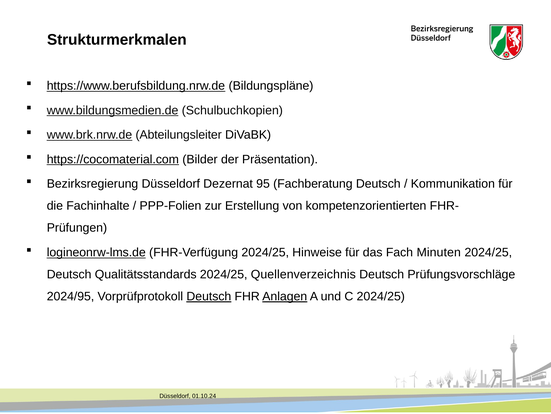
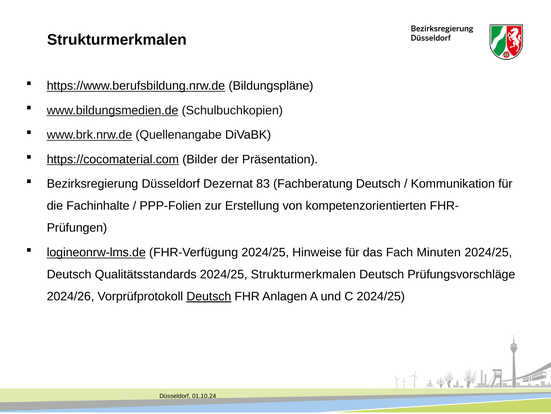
Abteilungsleiter: Abteilungsleiter -> Quellenangabe
95: 95 -> 83
2024/25 Quellenverzeichnis: Quellenverzeichnis -> Strukturmerkmalen
2024/95: 2024/95 -> 2024/26
Anlagen underline: present -> none
